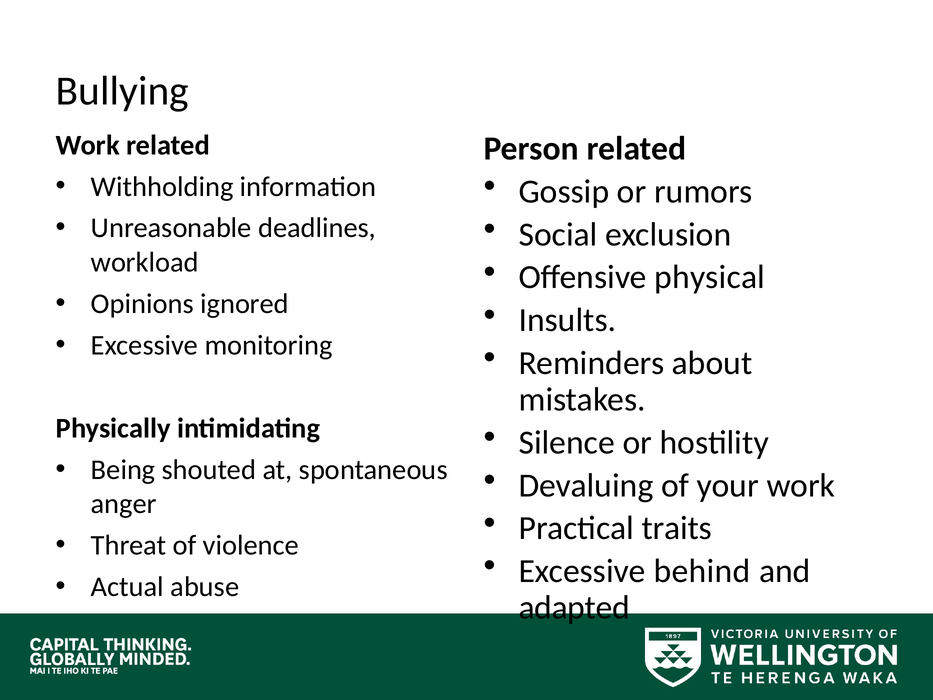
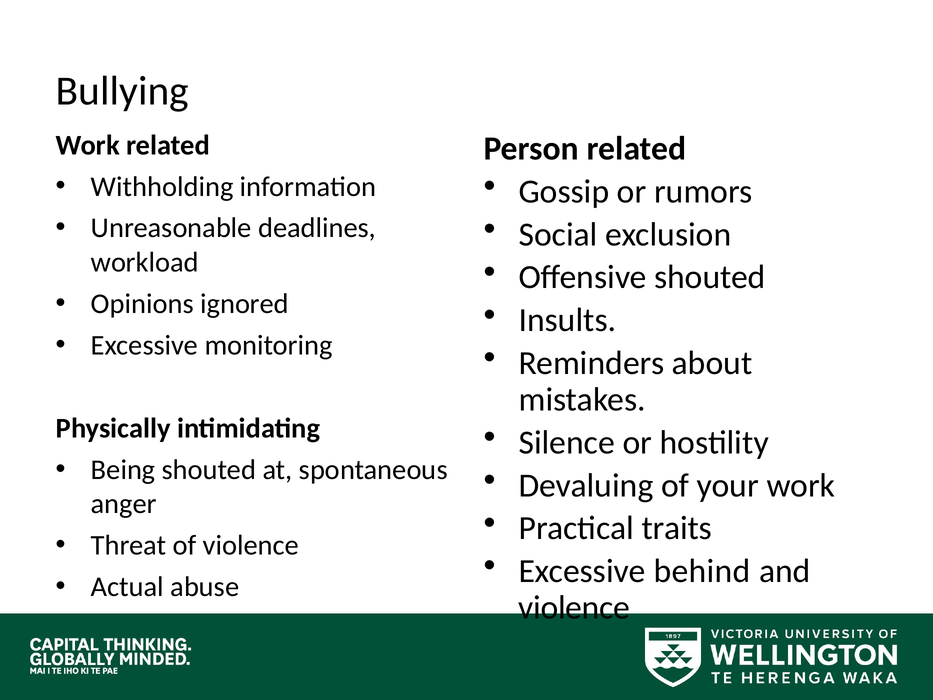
Offensive physical: physical -> shouted
adapted at (574, 607): adapted -> violence
